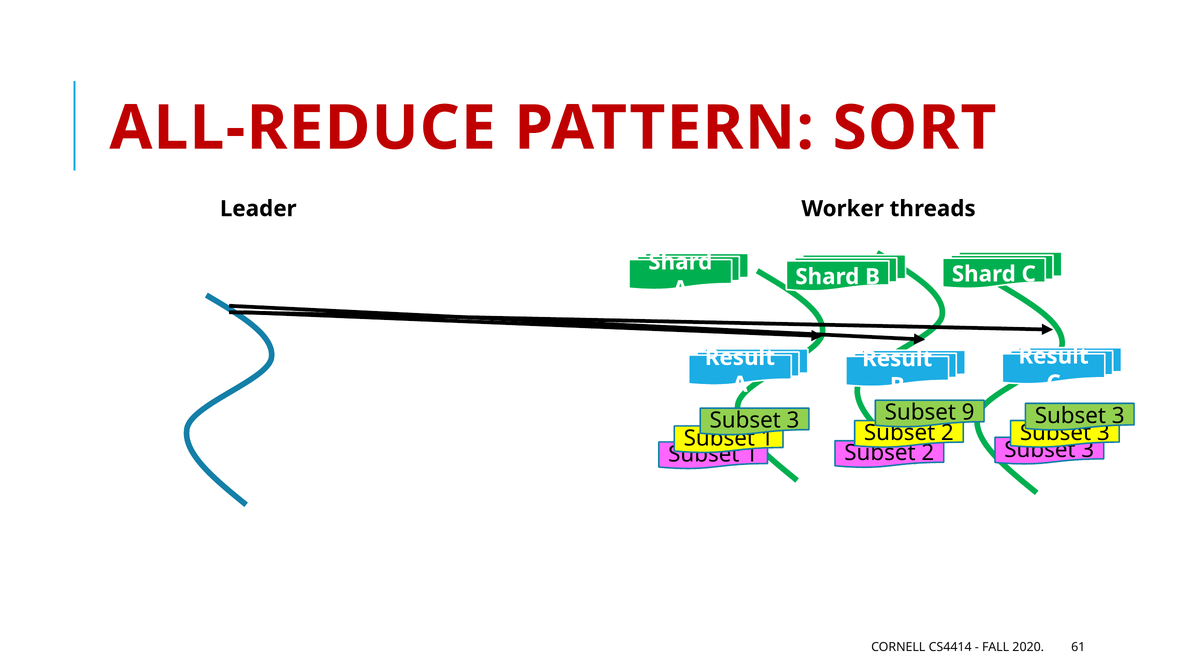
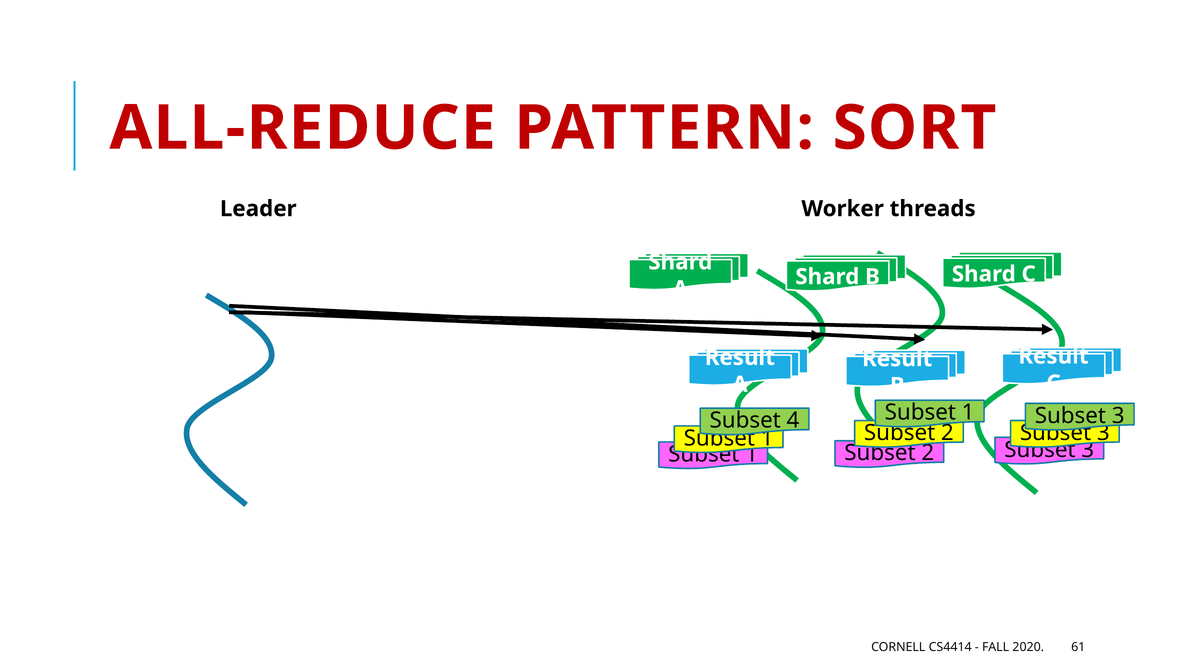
9 at (968, 413): 9 -> 1
3 at (793, 421): 3 -> 4
